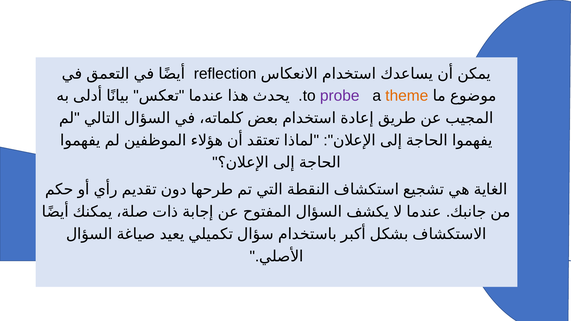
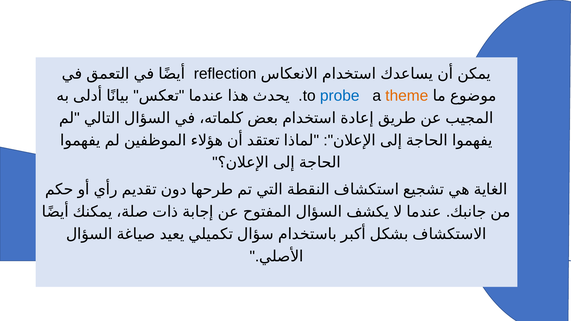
probe colour: purple -> blue
